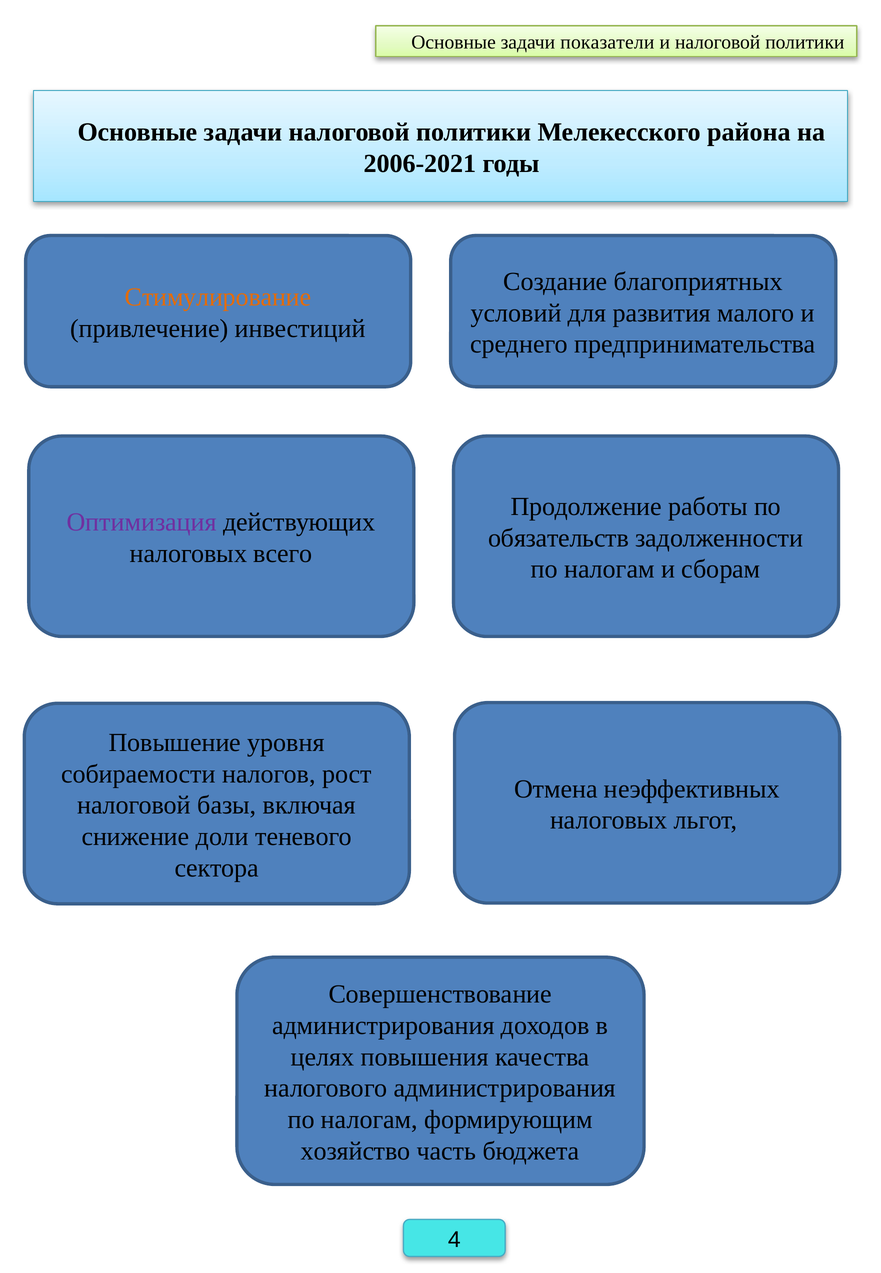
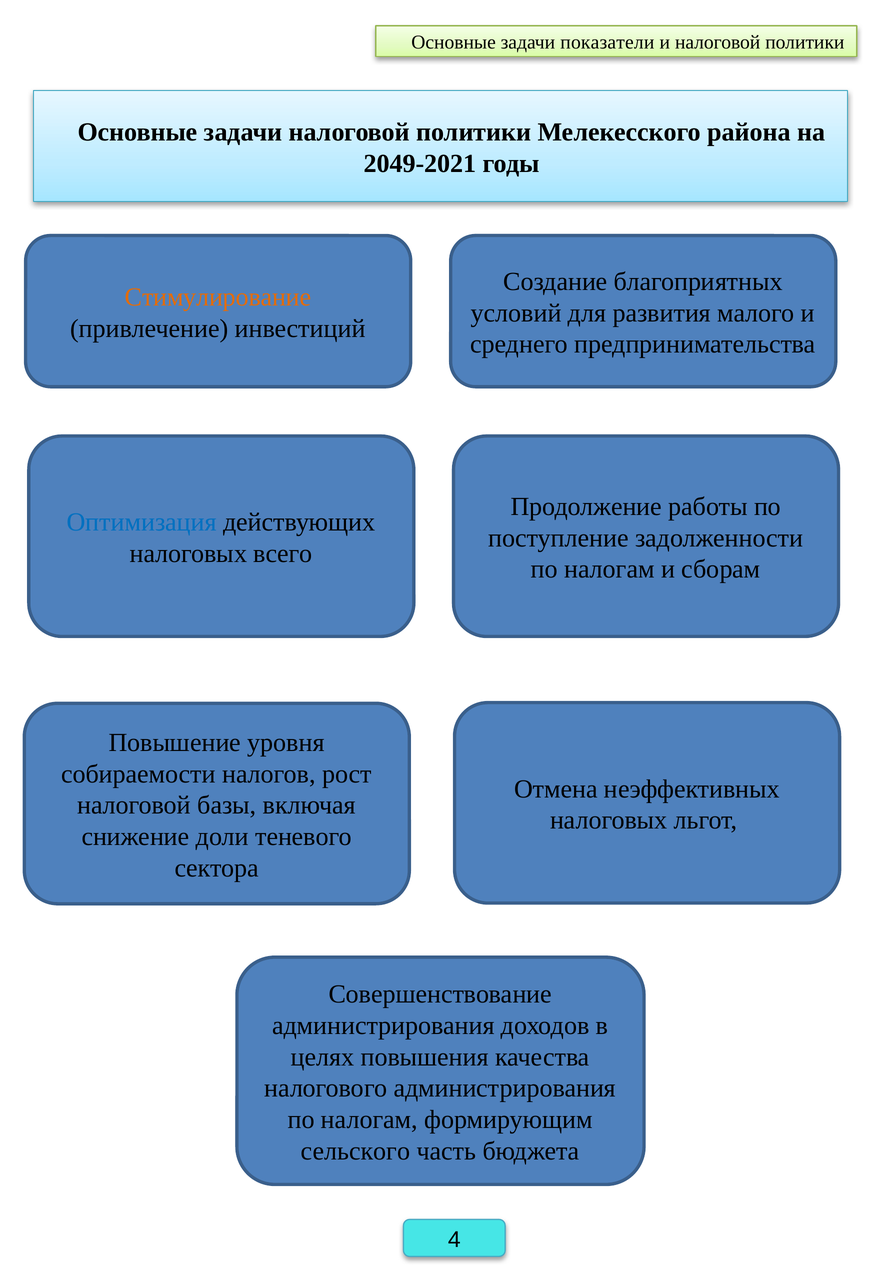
2006-2021: 2006-2021 -> 2049-2021
Оптимизация colour: purple -> blue
обязательств: обязательств -> поступление
хозяйство: хозяйство -> сельского
